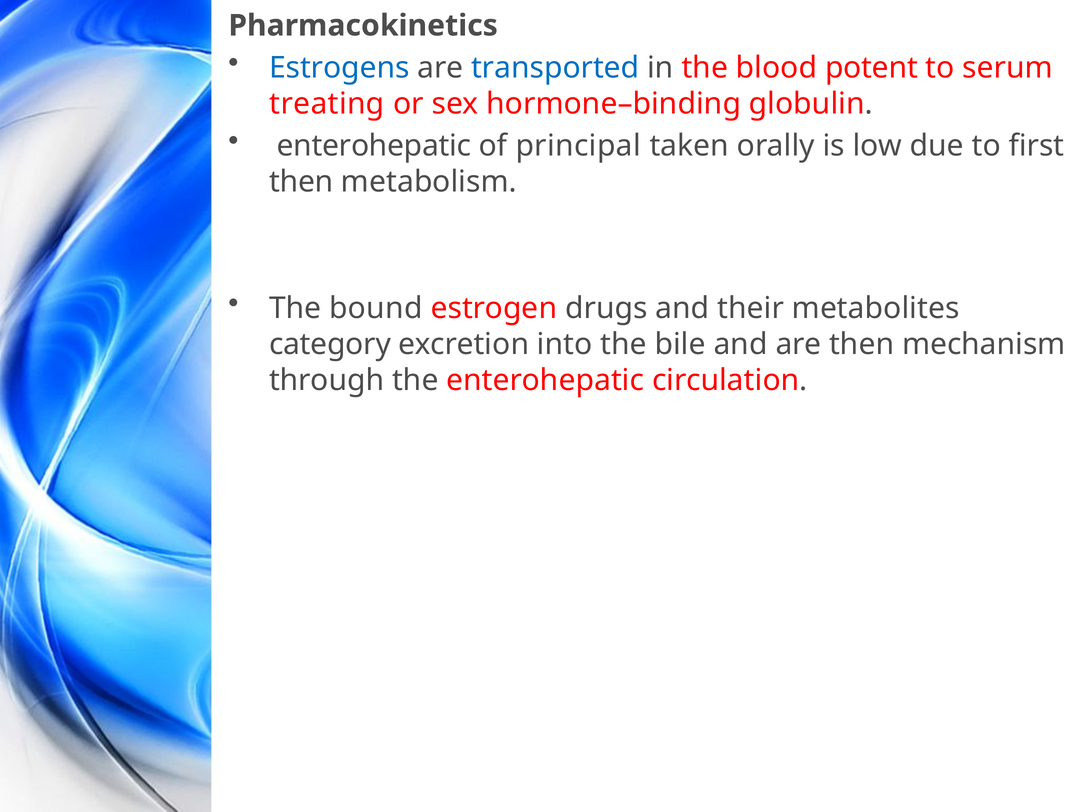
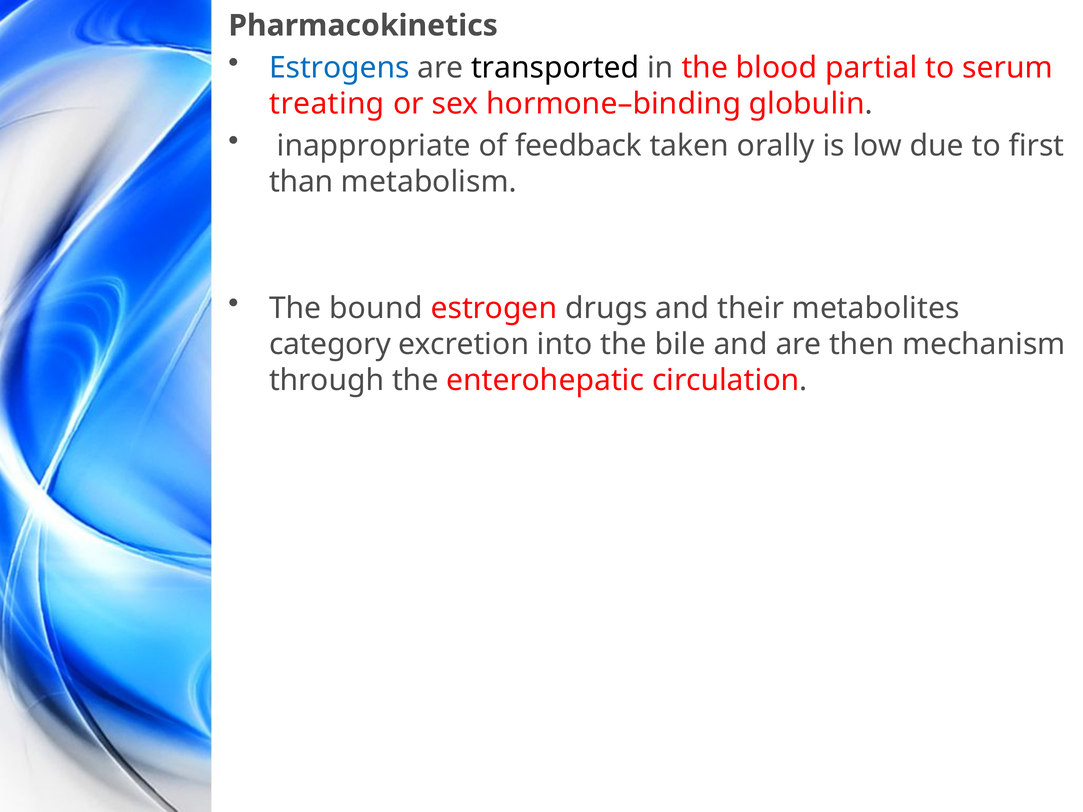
transported colour: blue -> black
potent: potent -> partial
enterohepatic at (374, 146): enterohepatic -> inappropriate
principal: principal -> feedback
then at (301, 182): then -> than
